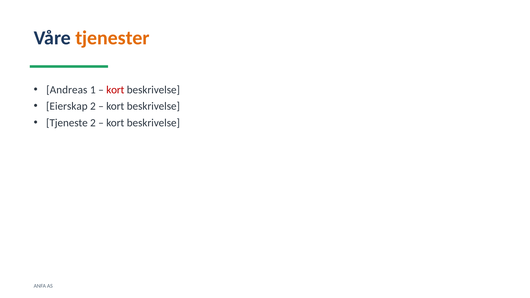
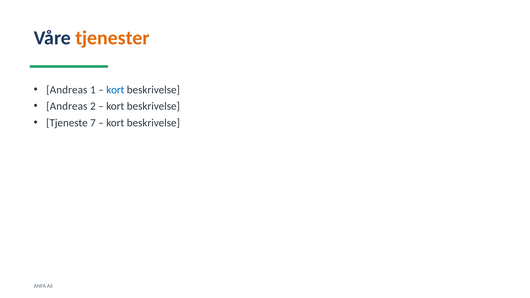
kort at (115, 90) colour: red -> blue
Eierskap at (67, 106): Eierskap -> Andreas
Tjeneste 2: 2 -> 7
